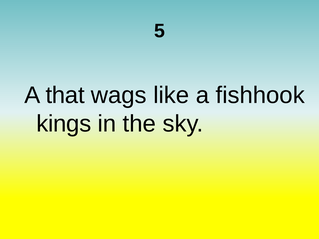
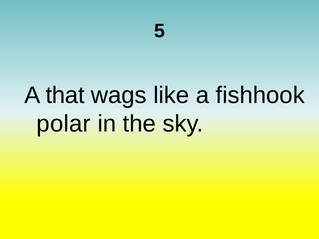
kings: kings -> polar
